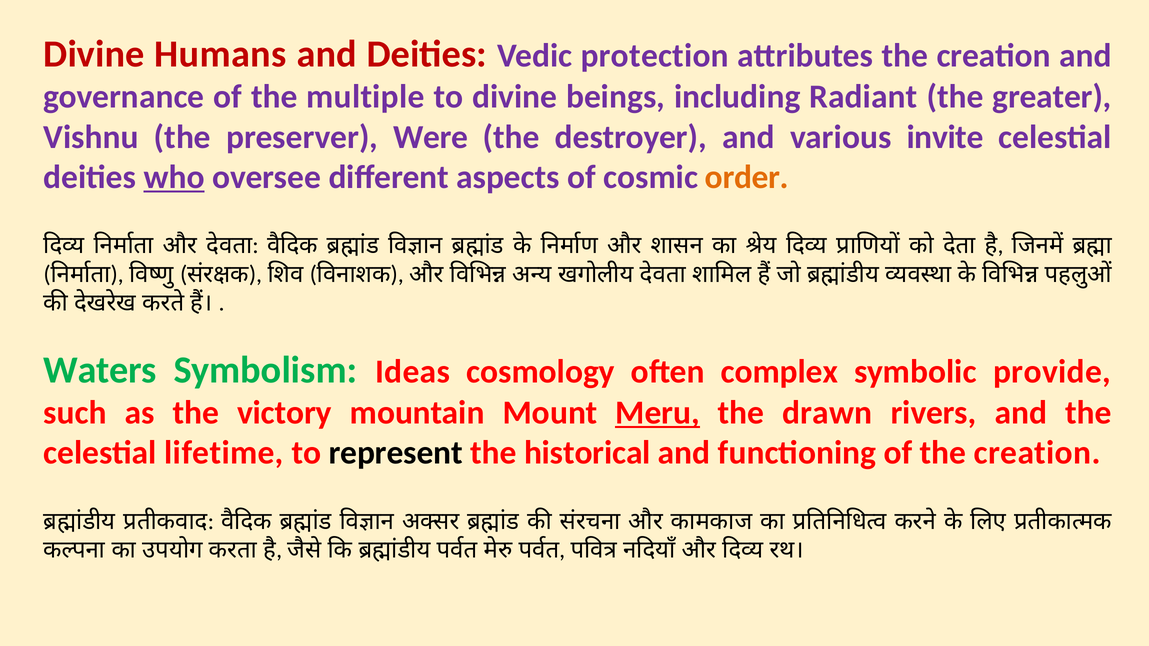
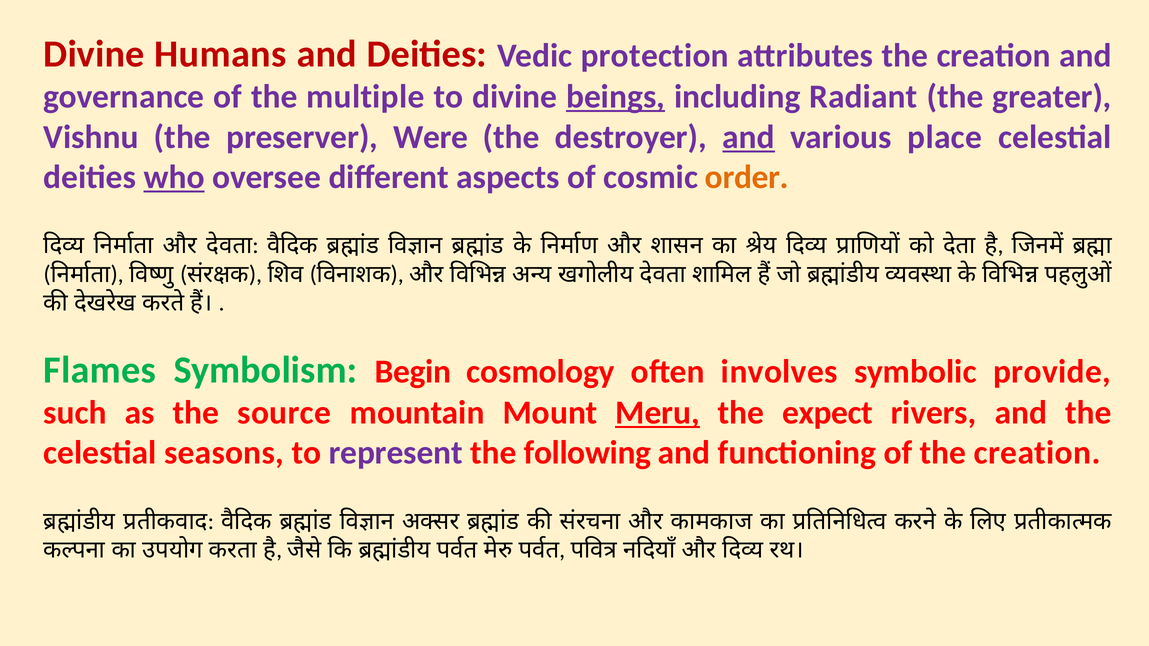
beings underline: none -> present
and at (749, 137) underline: none -> present
invite: invite -> place
Waters: Waters -> Flames
Ideas: Ideas -> Begin
complex: complex -> involves
victory: victory -> source
drawn: drawn -> expect
lifetime: lifetime -> seasons
represent colour: black -> purple
historical: historical -> following
